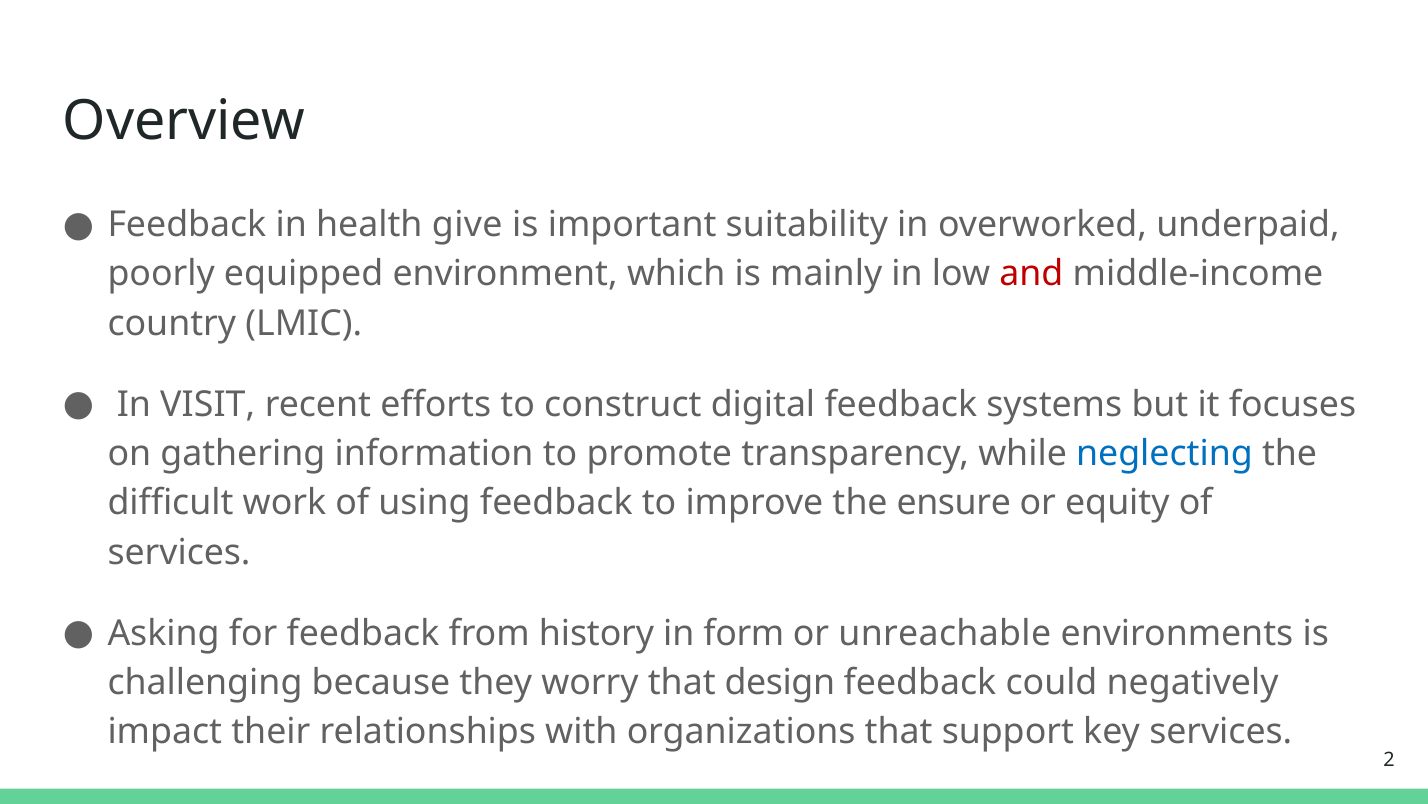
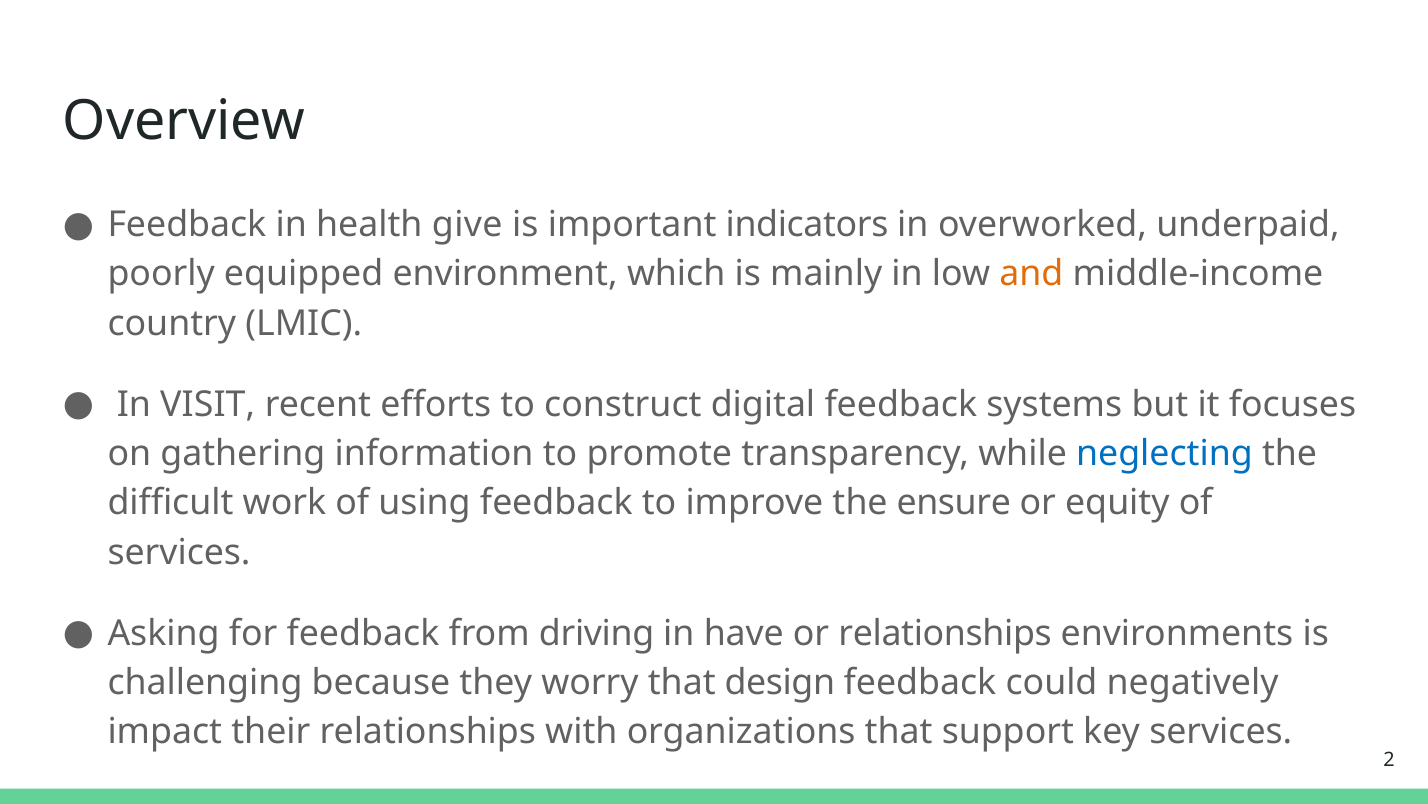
suitability: suitability -> indicators
and colour: red -> orange
history: history -> driving
form: form -> have
or unreachable: unreachable -> relationships
